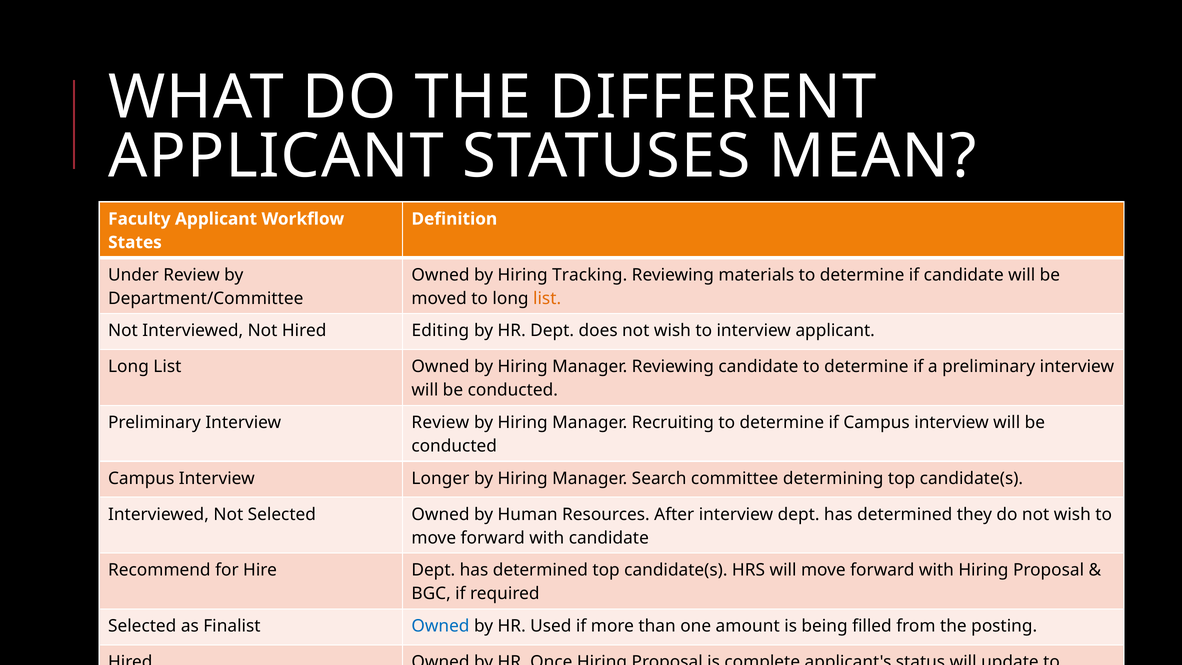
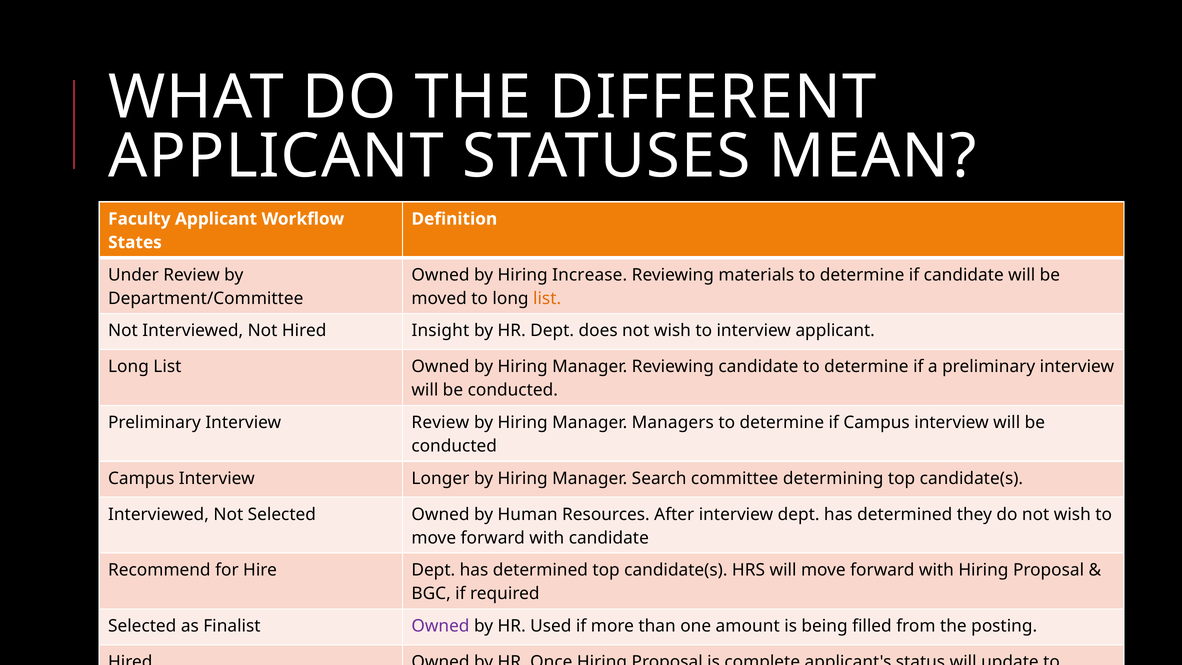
Tracking: Tracking -> Increase
Editing: Editing -> Insight
Recruiting: Recruiting -> Managers
Owned at (440, 626) colour: blue -> purple
